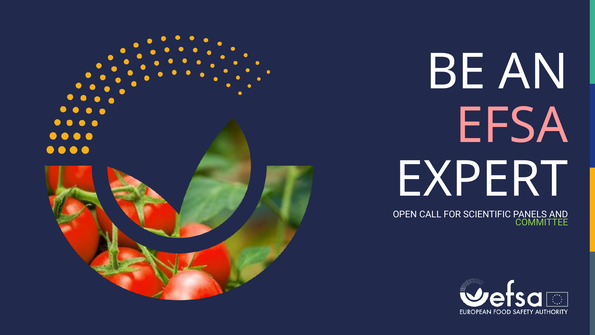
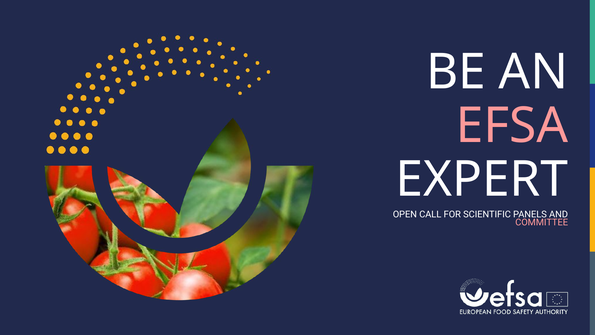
COMMITTEE colour: light green -> pink
